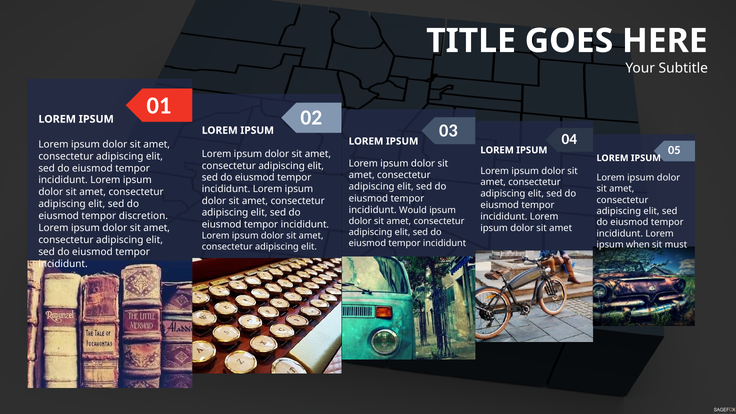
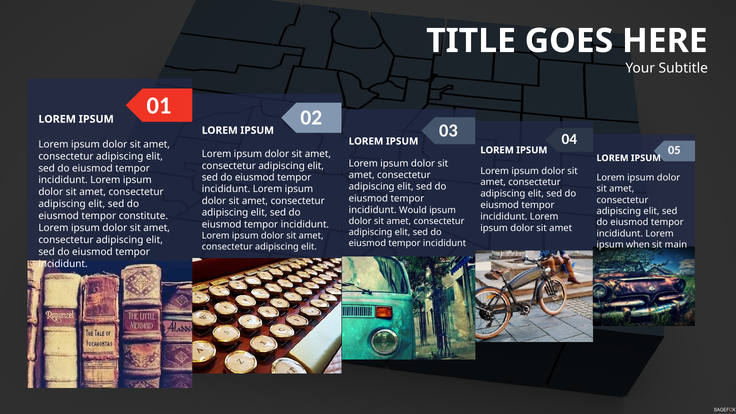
discretion: discretion -> constitute
must: must -> main
